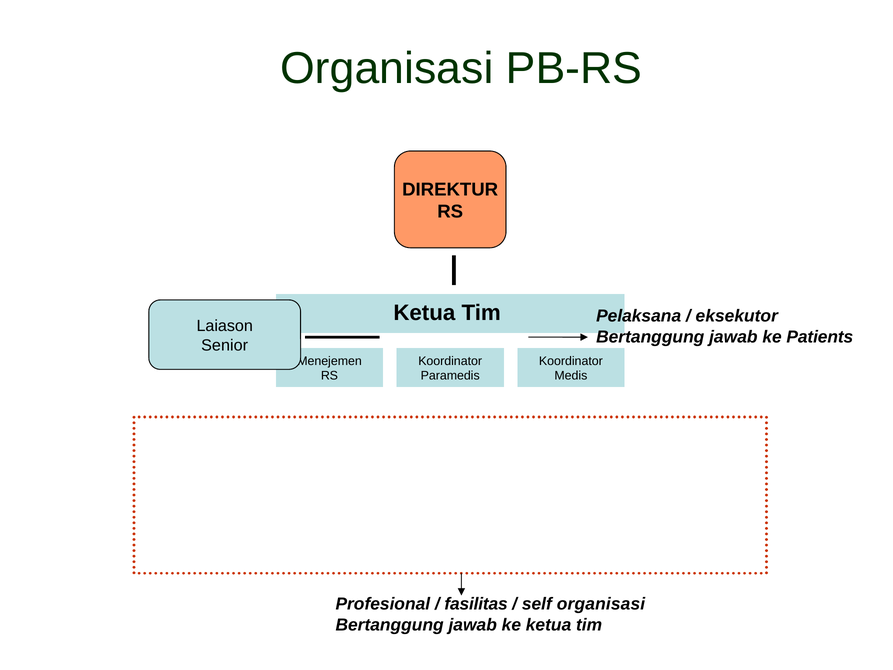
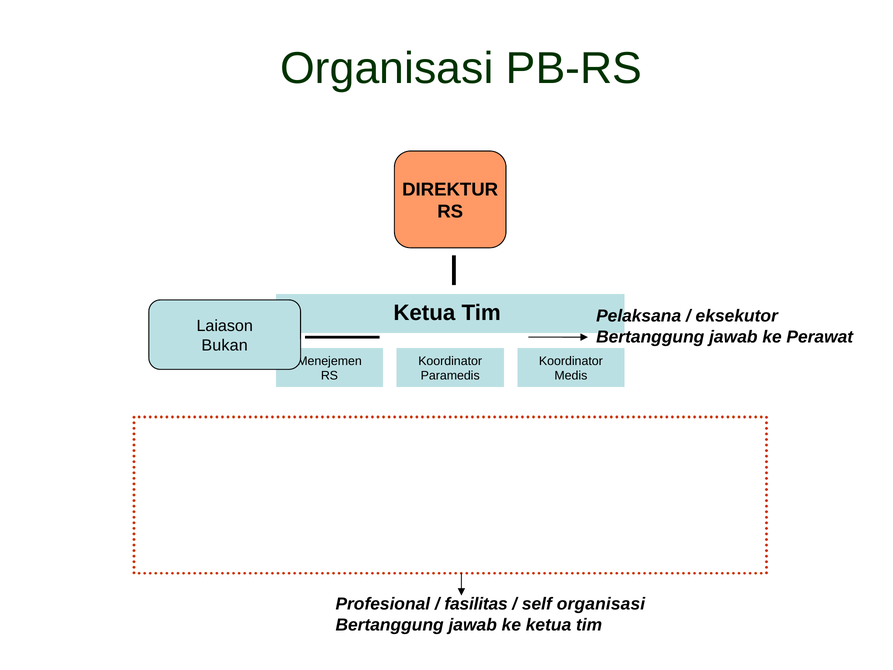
Patients: Patients -> Perawat
Senior: Senior -> Bukan
